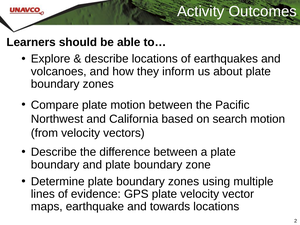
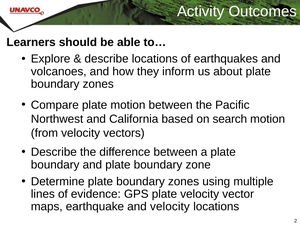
and towards: towards -> velocity
